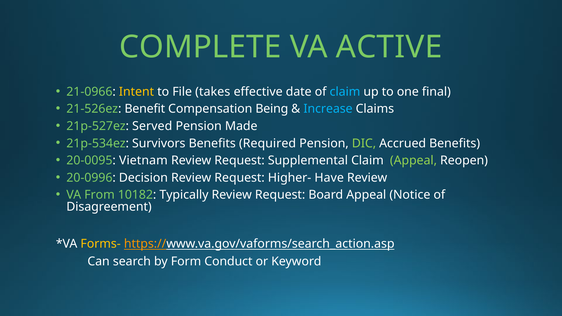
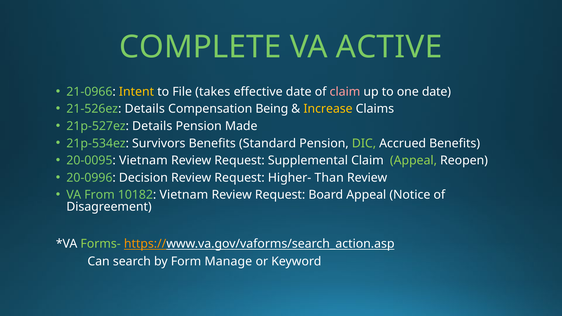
claim at (345, 92) colour: light blue -> pink
one final: final -> date
21-526ez Benefit: Benefit -> Details
Increase colour: light blue -> yellow
21p-527ez Served: Served -> Details
Required: Required -> Standard
Have: Have -> Than
10182 Typically: Typically -> Vietnam
Forms- colour: yellow -> light green
Conduct: Conduct -> Manage
